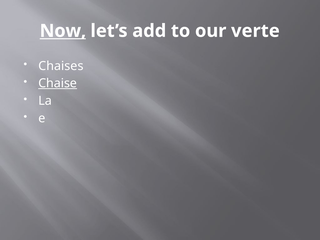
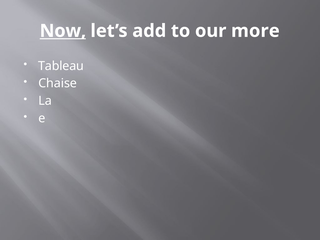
verte: verte -> more
Chaises: Chaises -> Tableau
Chaise underline: present -> none
